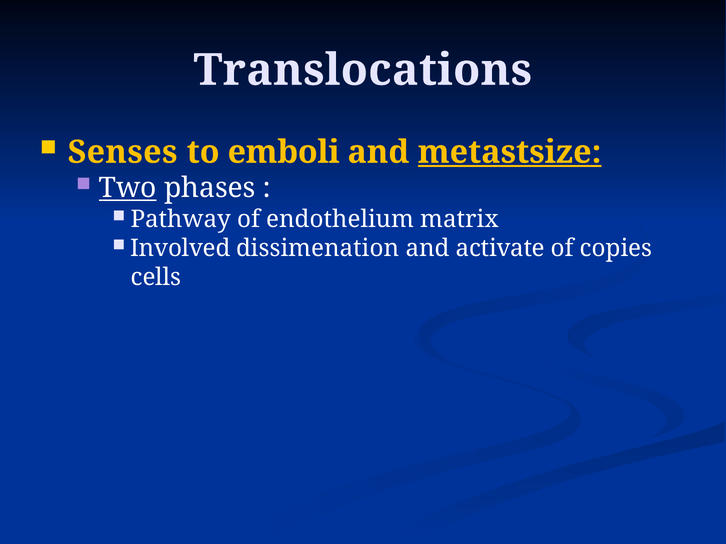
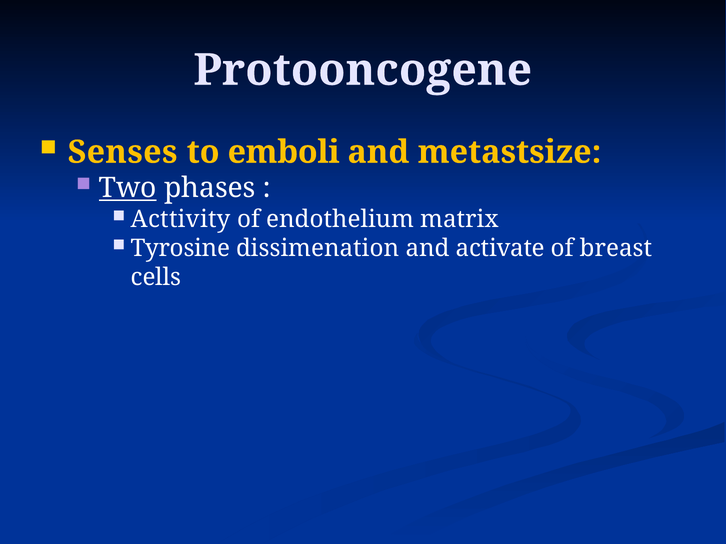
Translocations: Translocations -> Protooncogene
metastsize underline: present -> none
Pathway: Pathway -> Acttivity
Involved: Involved -> Tyrosine
copies: copies -> breast
